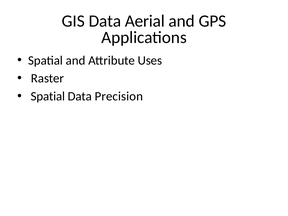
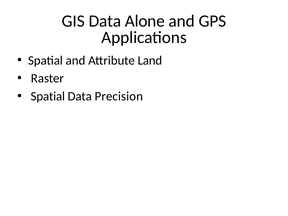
Aerial: Aerial -> Alone
Uses: Uses -> Land
